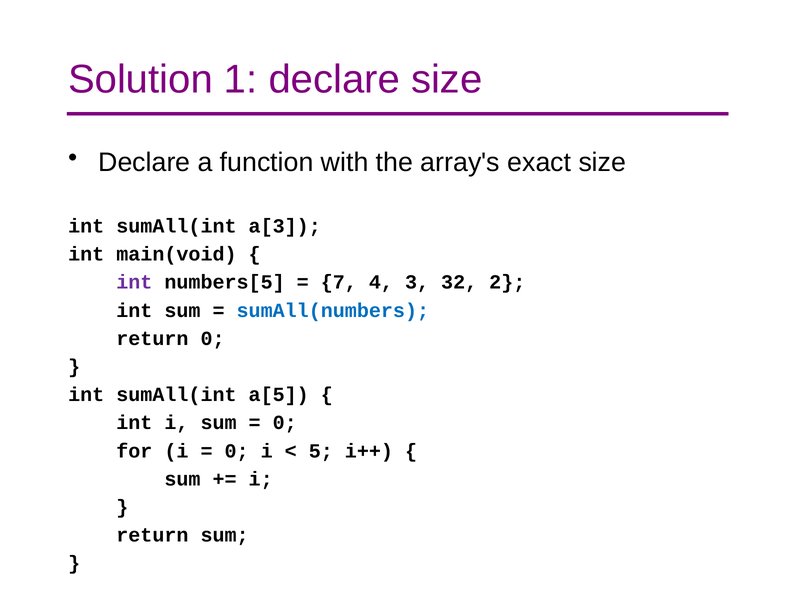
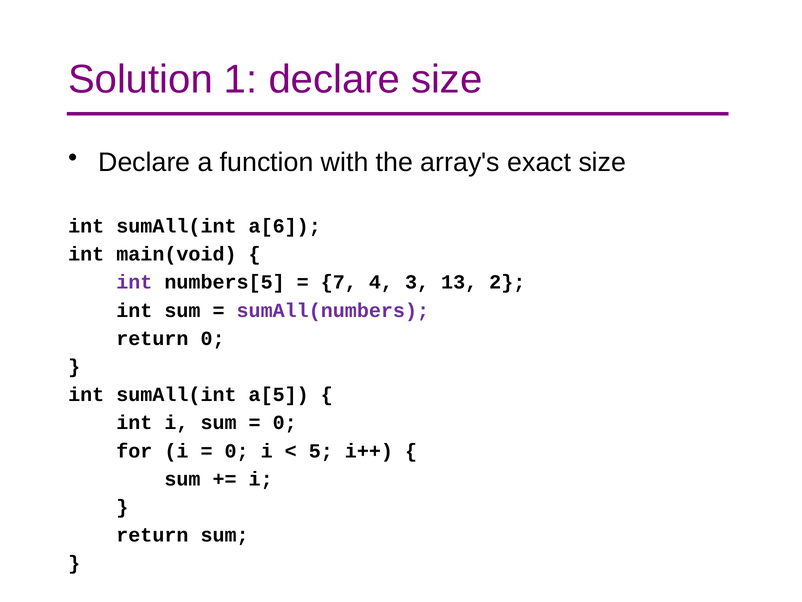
a[3: a[3 -> a[6
32: 32 -> 13
sumAll(numbers colour: blue -> purple
